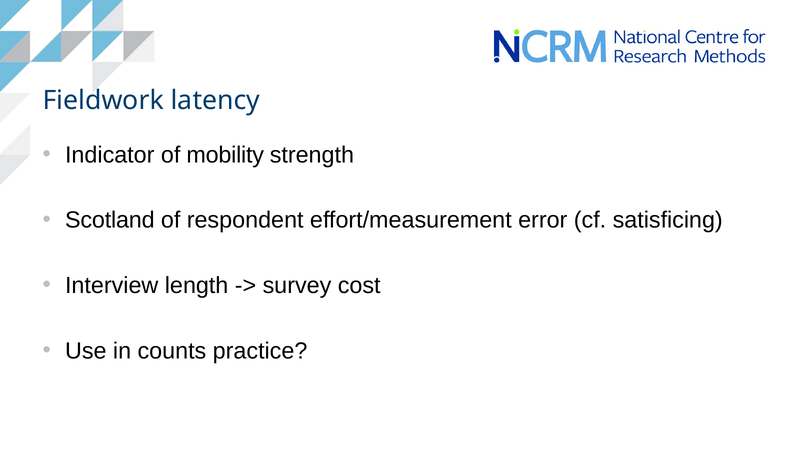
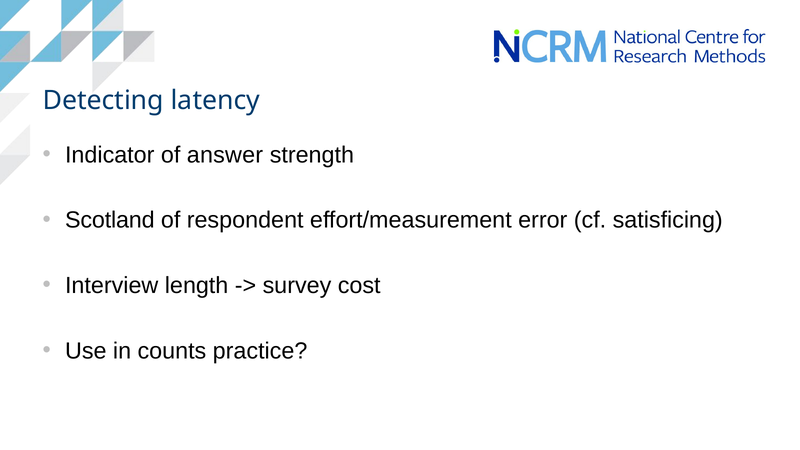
Fieldwork: Fieldwork -> Detecting
mobility: mobility -> answer
